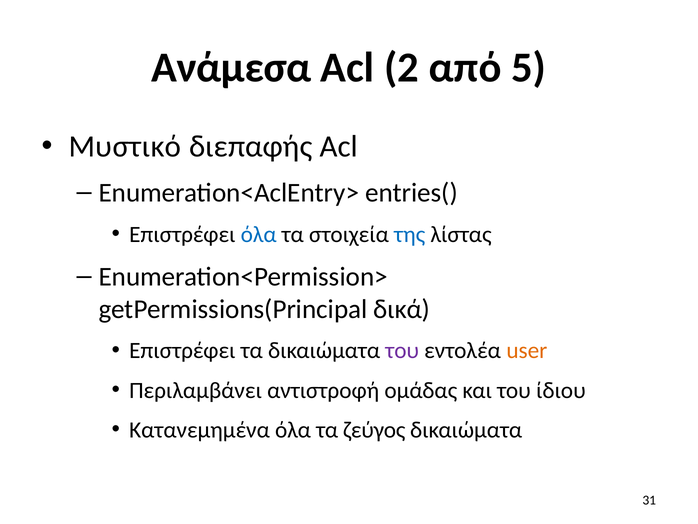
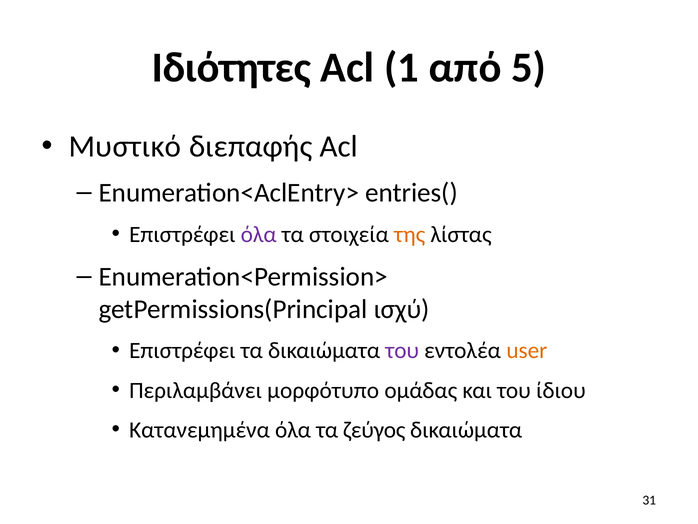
Ανάμεσα: Ανάμεσα -> Ιδιότητες
2: 2 -> 1
όλα at (259, 234) colour: blue -> purple
της colour: blue -> orange
δικά: δικά -> ισχύ
αντιστροφή: αντιστροφή -> μορφότυπο
